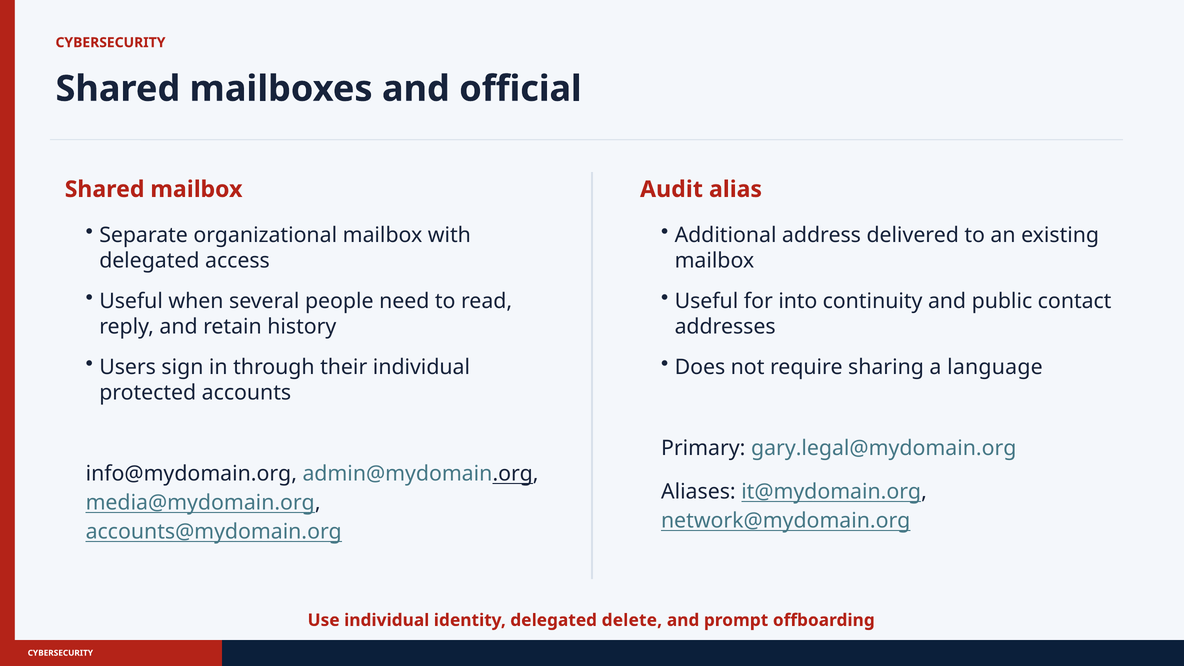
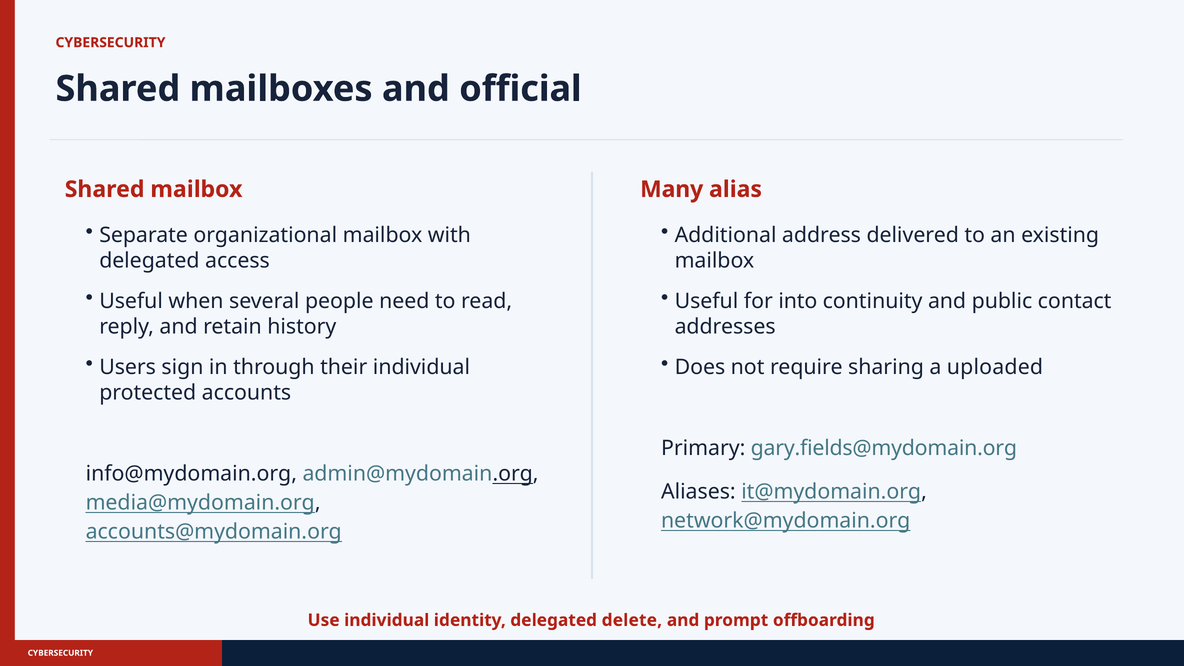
Audit: Audit -> Many
language: language -> uploaded
gary.legal@mydomain.org: gary.legal@mydomain.org -> gary.fields@mydomain.org
